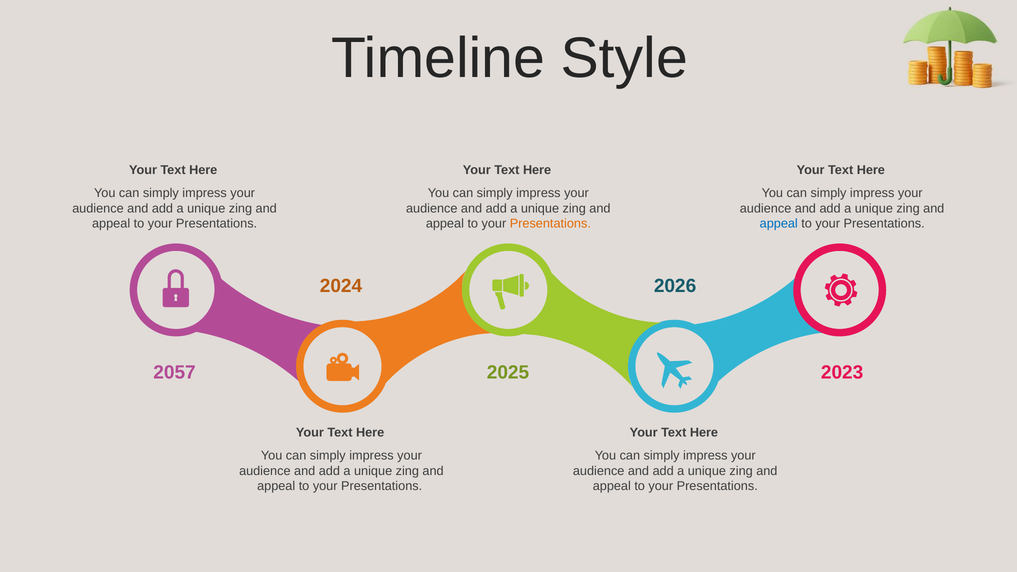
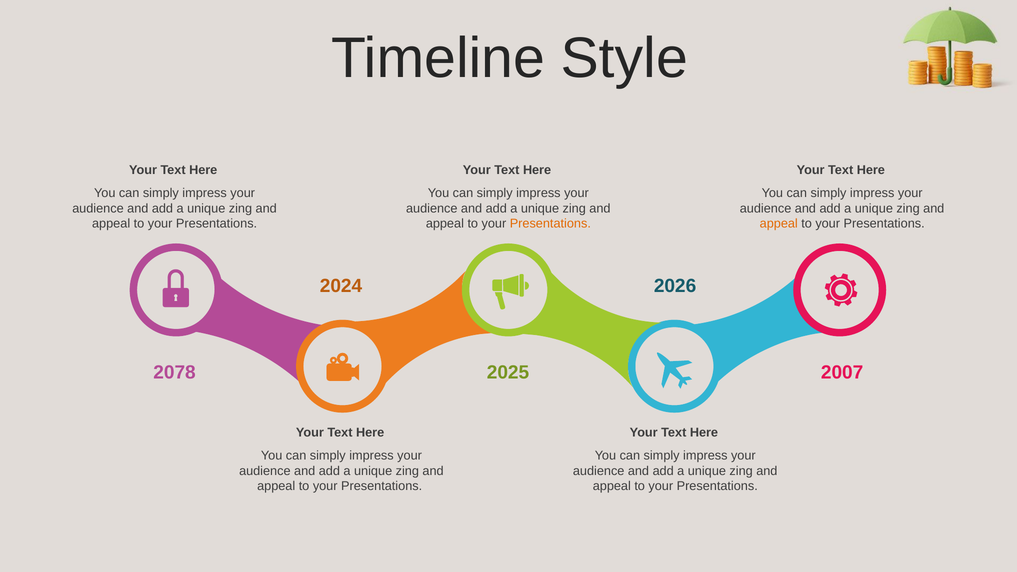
appeal at (779, 224) colour: blue -> orange
2057: 2057 -> 2078
2023: 2023 -> 2007
